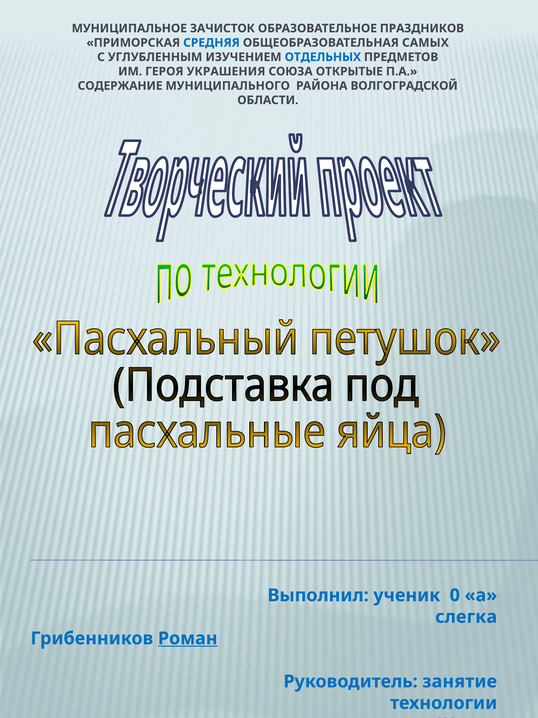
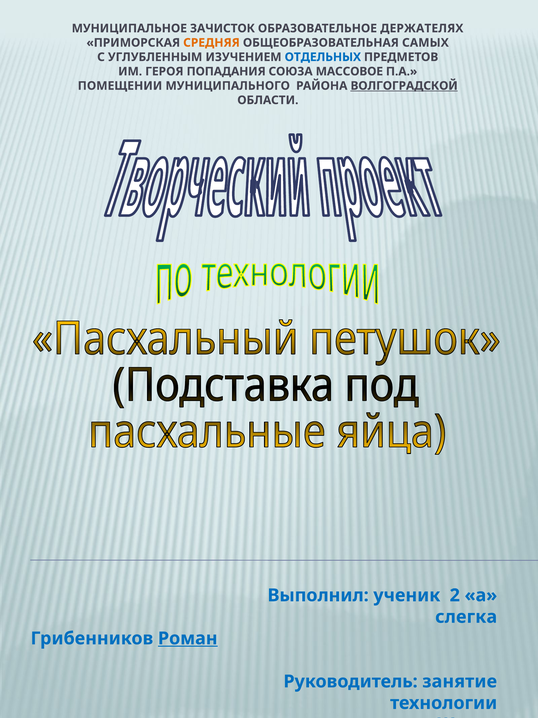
ПРАЗДНИКОВ: ПРАЗДНИКОВ -> ДЕРЖАТЕЛЯХ
СРЕДНЯЯ colour: blue -> orange
УКРАШЕНИЯ: УКРАШЕНИЯ -> ПОПАДАНИЯ
ОТКРЫТЫЕ: ОТКРЫТЫЕ -> МАССОВОЕ
СОДЕРЖАНИЕ: СОДЕРЖАНИЕ -> ПОМЕЩЕНИИ
ВОЛГОГРАДСКОЙ underline: none -> present
0: 0 -> 2
